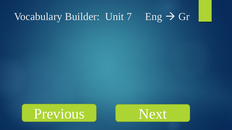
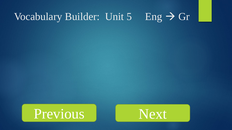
7: 7 -> 5
